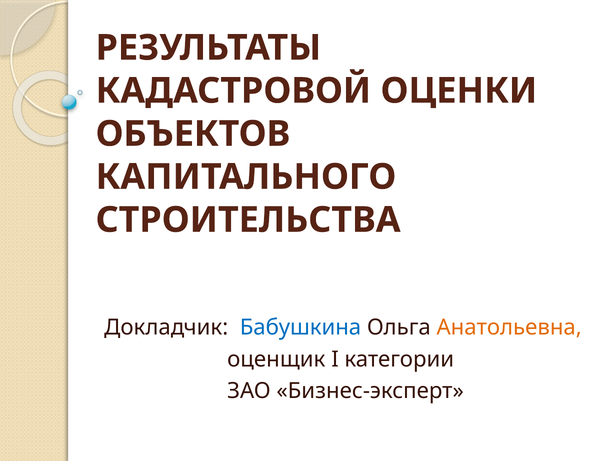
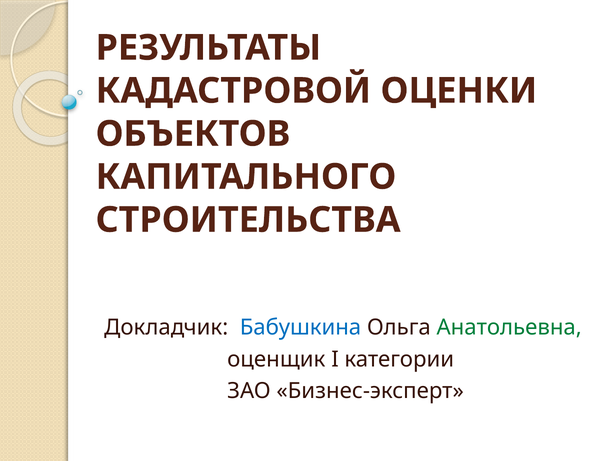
Анатольевна colour: orange -> green
